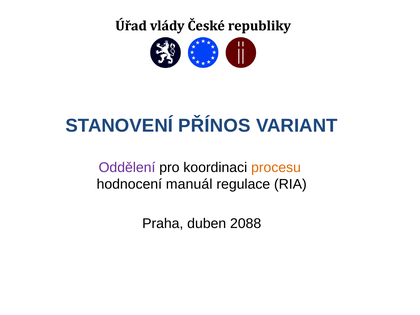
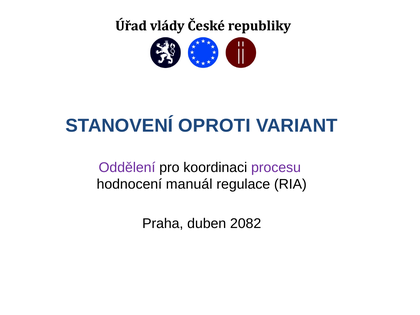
PŘÍNOS: PŘÍNOS -> OPROTI
procesu colour: orange -> purple
2088: 2088 -> 2082
